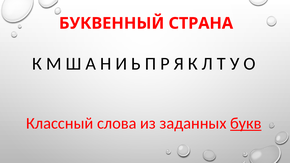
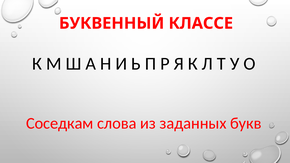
СТРАНА: СТРАНА -> КЛАССЕ
Классный: Классный -> Соседкам
букв underline: present -> none
